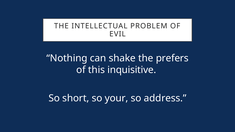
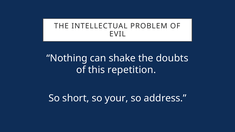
prefers: prefers -> doubts
inquisitive: inquisitive -> repetition
